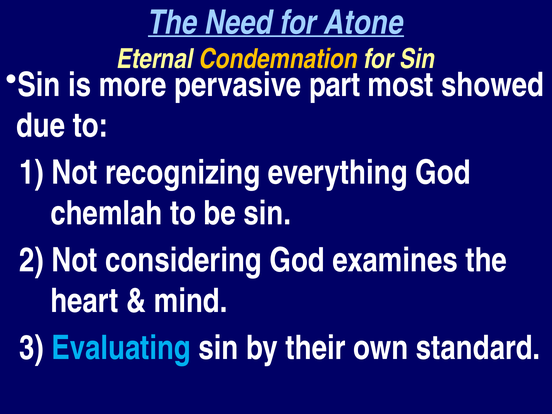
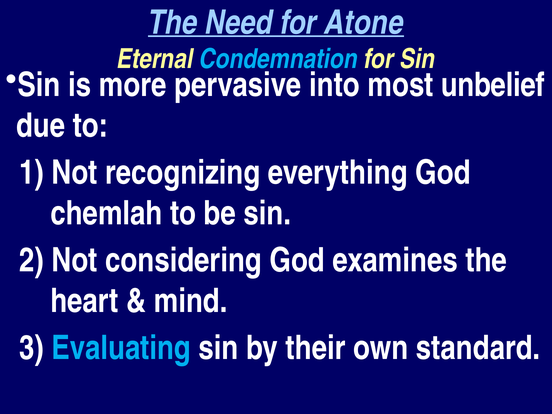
Condemnation colour: yellow -> light blue
part: part -> into
showed: showed -> unbelief
